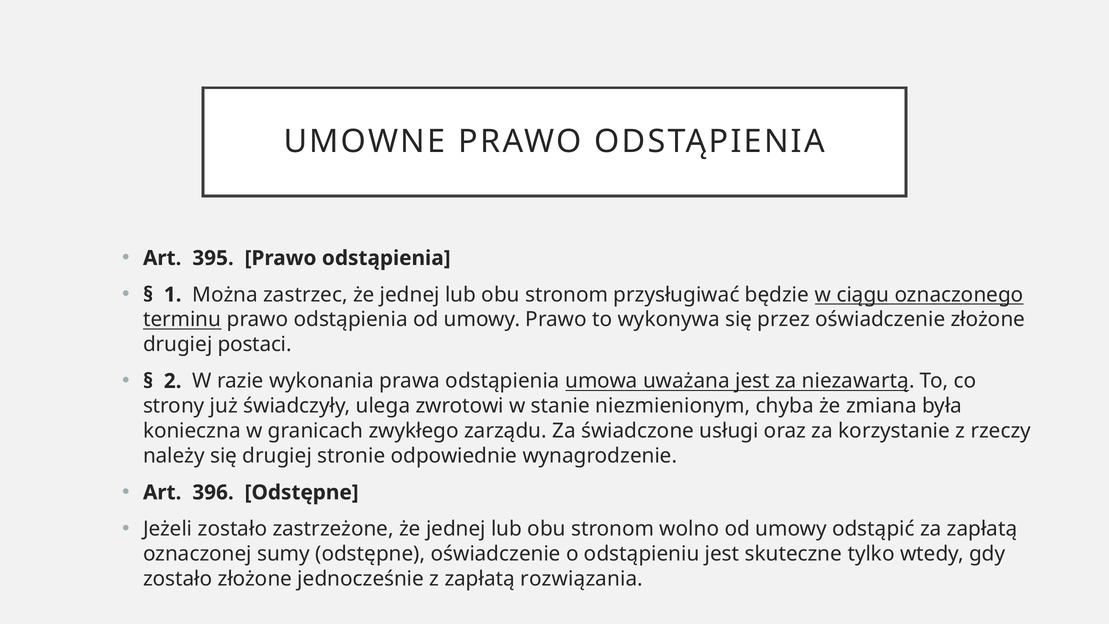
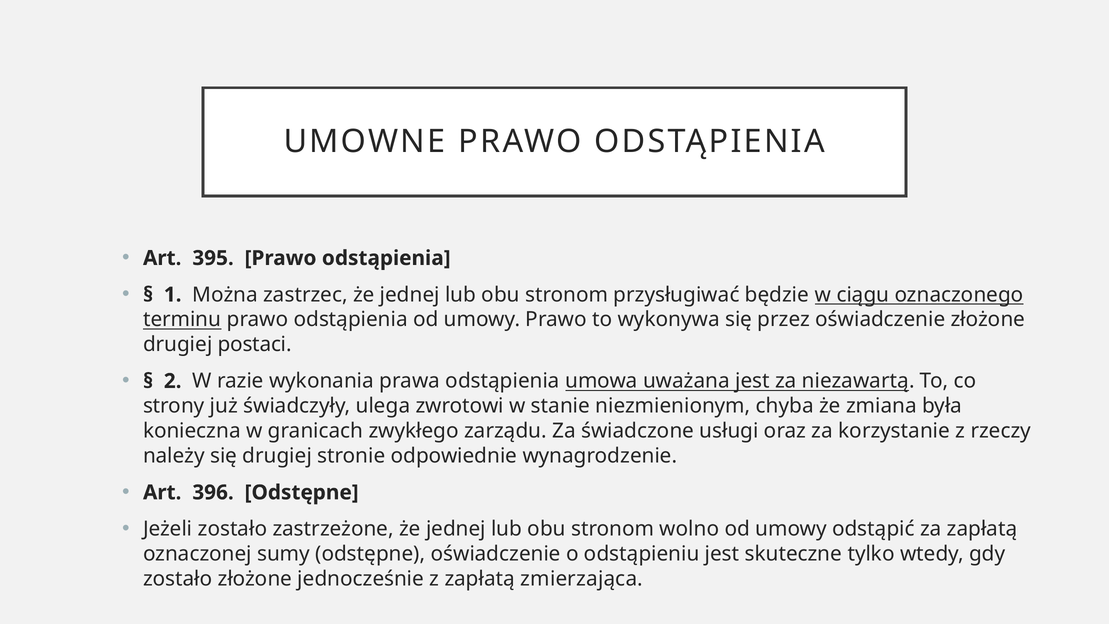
rozwiązania: rozwiązania -> zmierzająca
